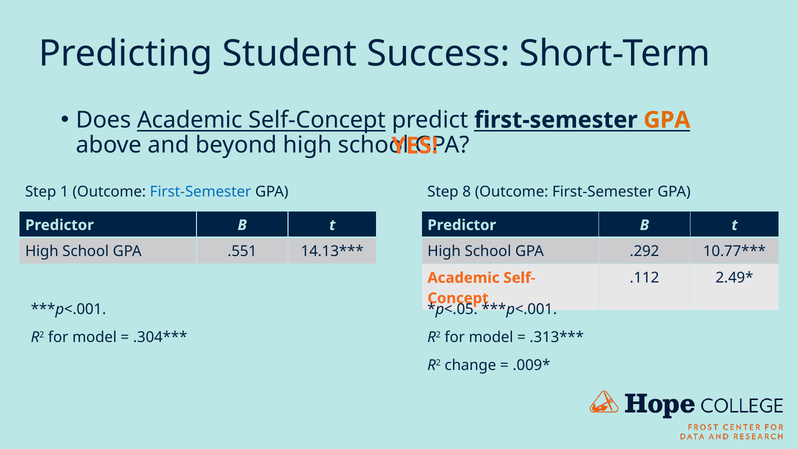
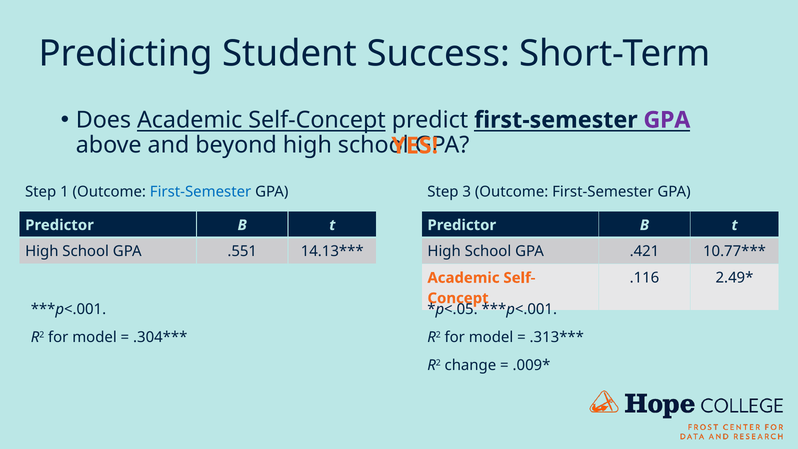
GPA at (667, 120) colour: orange -> purple
8: 8 -> 3
.292: .292 -> .421
.112: .112 -> .116
